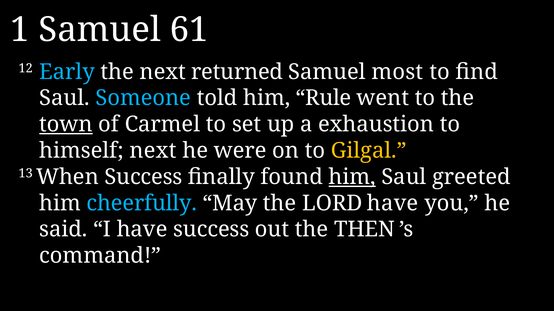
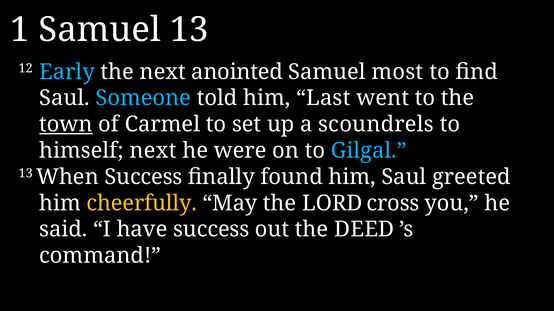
Samuel 61: 61 -> 13
returned: returned -> anointed
Rule: Rule -> Last
exhaustion: exhaustion -> scoundrels
Gilgal colour: yellow -> light blue
him at (352, 177) underline: present -> none
cheerfully colour: light blue -> yellow
LORD have: have -> cross
THEN: THEN -> DEED
